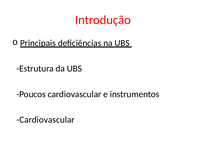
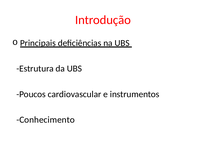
Cardiovascular at (46, 120): Cardiovascular -> Conhecimento
